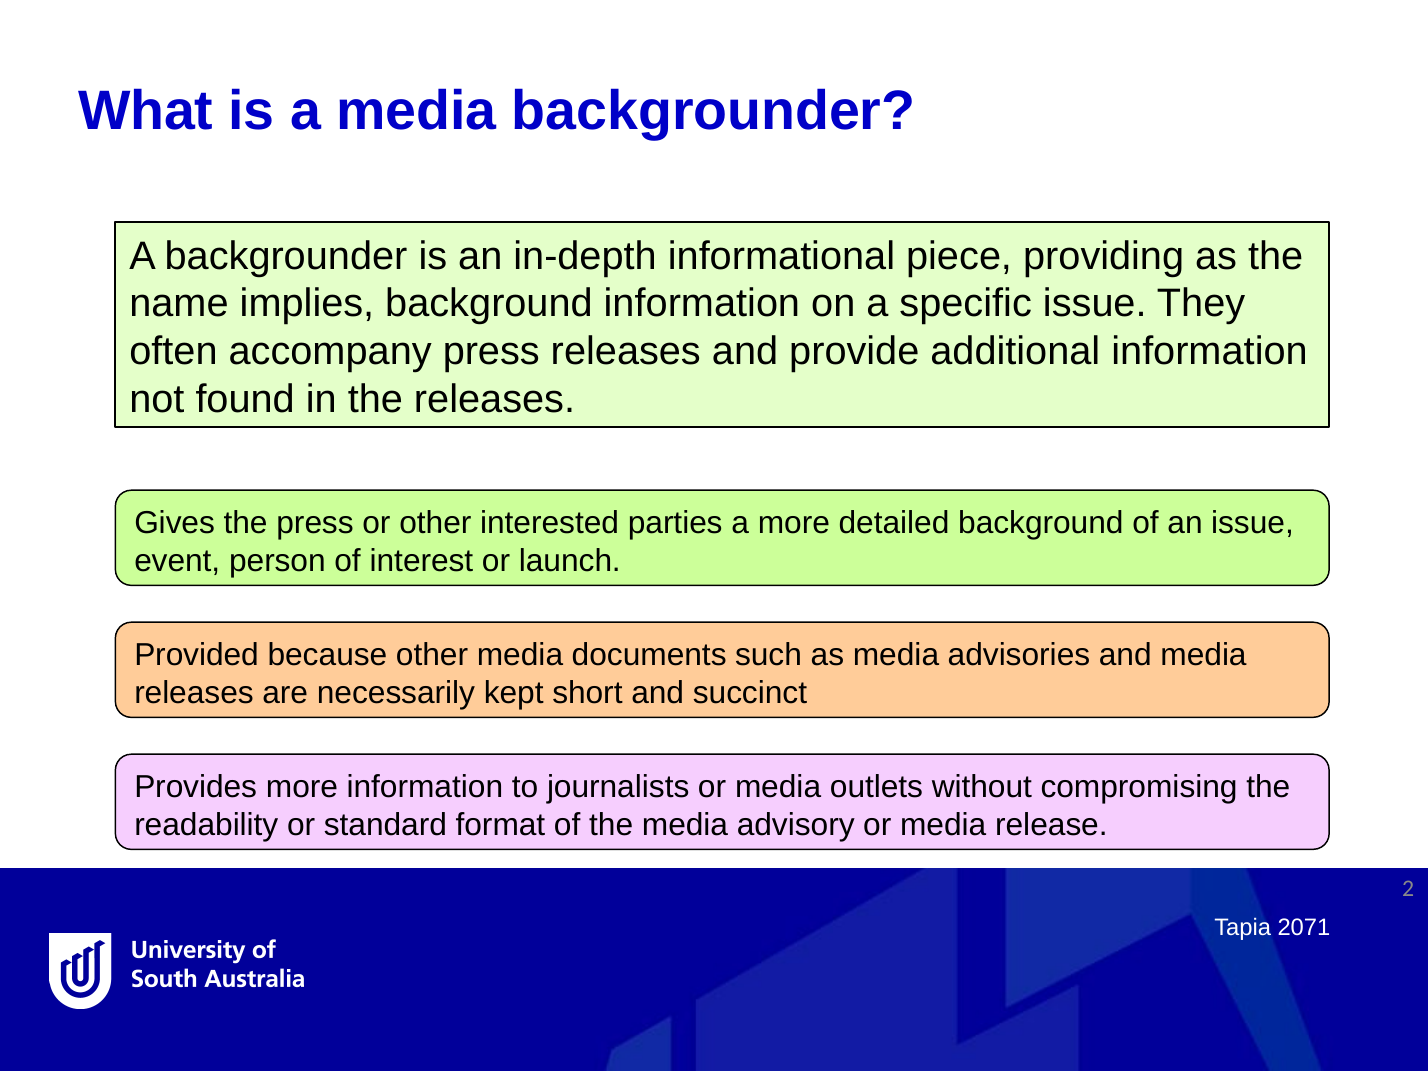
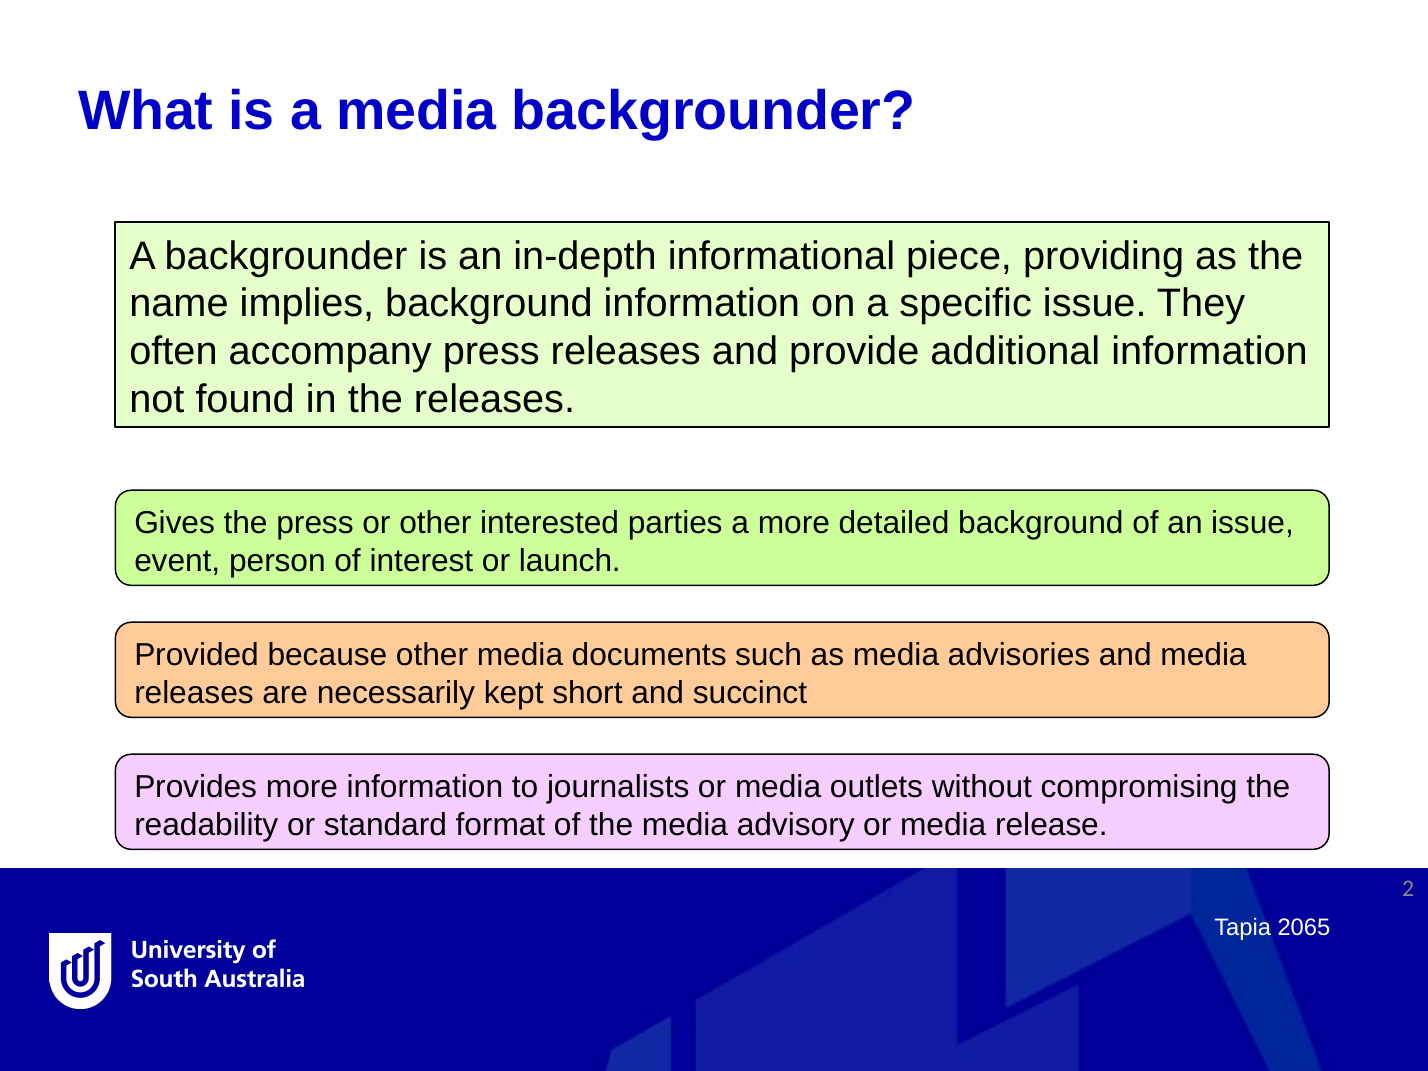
2071: 2071 -> 2065
